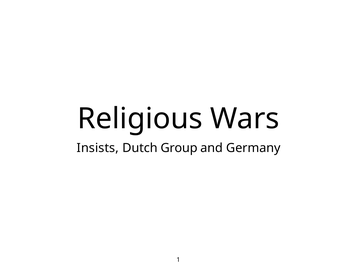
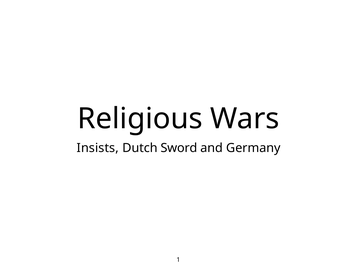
Group: Group -> Sword
